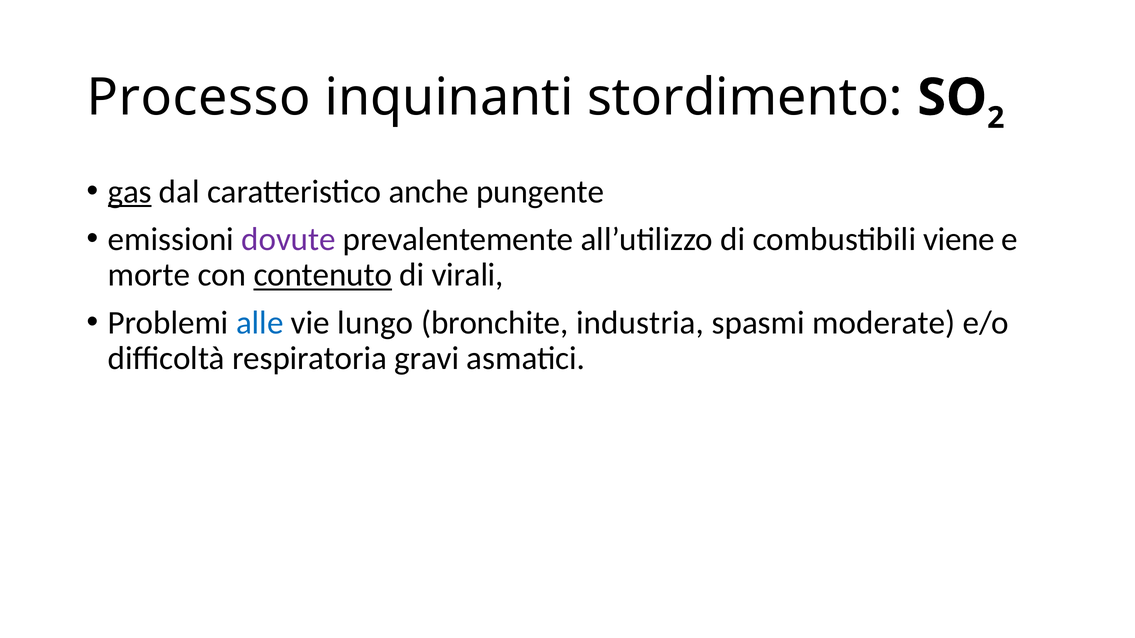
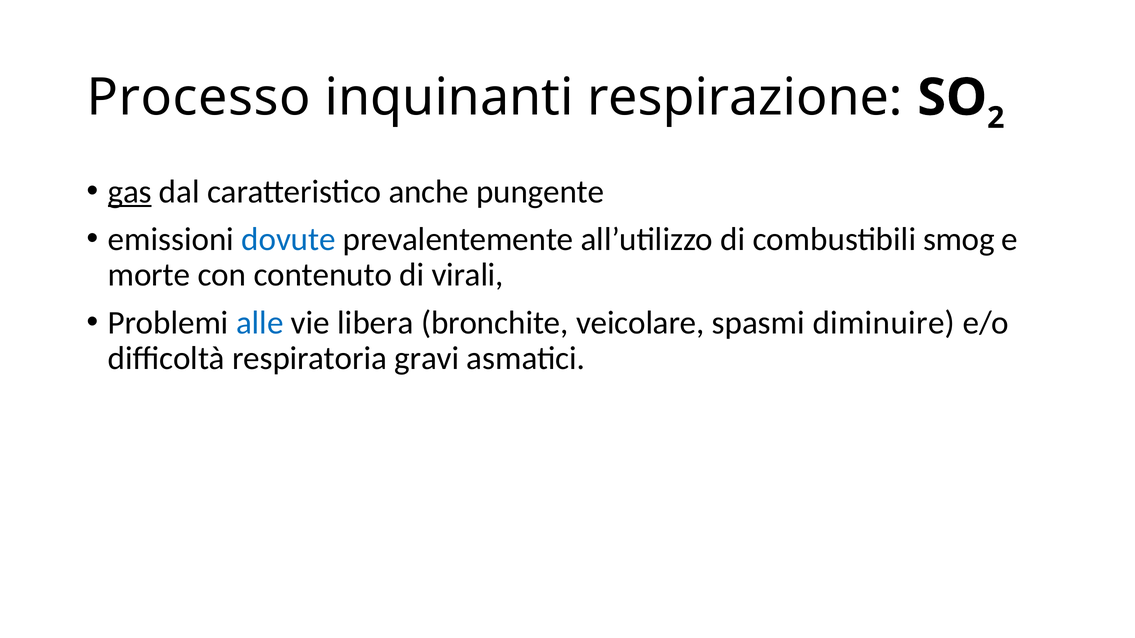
stordimento: stordimento -> respirazione
dovute colour: purple -> blue
viene: viene -> smog
contenuto underline: present -> none
lungo: lungo -> libera
industria: industria -> veicolare
moderate: moderate -> diminuire
